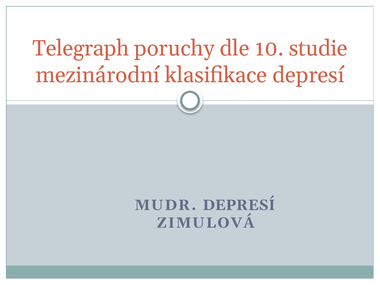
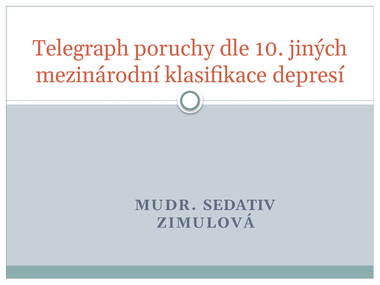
studie: studie -> jiných
MUDR DEPRESÍ: DEPRESÍ -> SEDATIV
